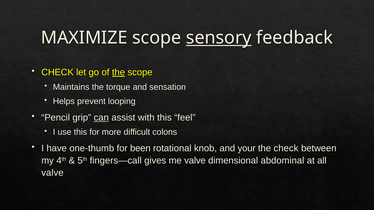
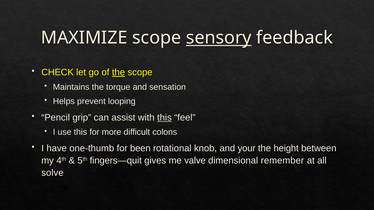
can underline: present -> none
this at (164, 118) underline: none -> present
the check: check -> height
fingers—call: fingers—call -> fingers—quit
abdominal: abdominal -> remember
valve at (52, 173): valve -> solve
